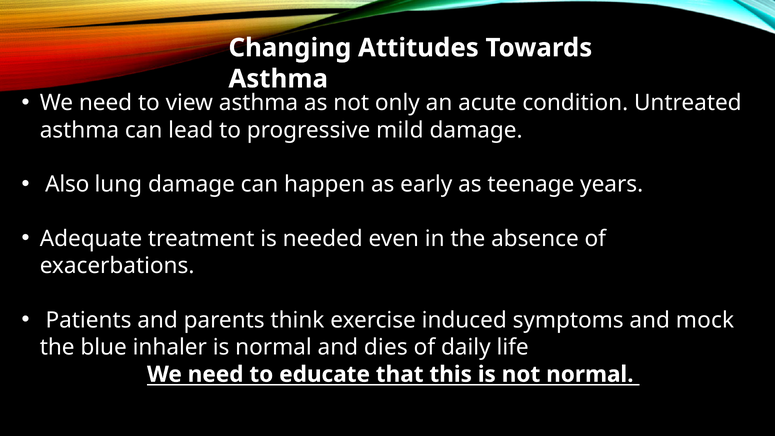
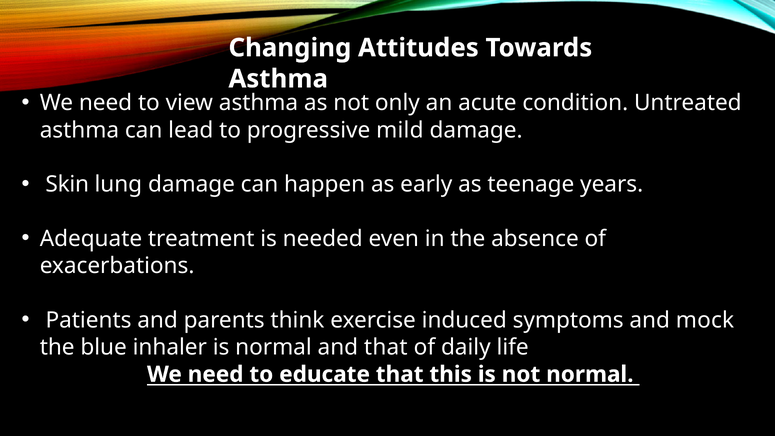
Also: Also -> Skin
and dies: dies -> that
